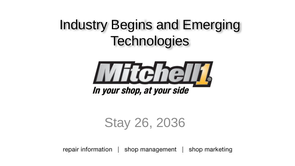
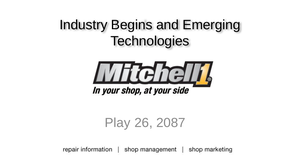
Stay: Stay -> Play
2036: 2036 -> 2087
